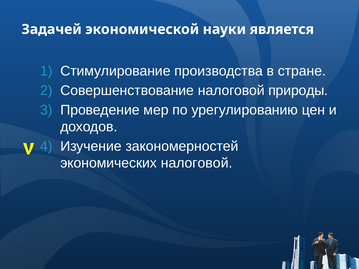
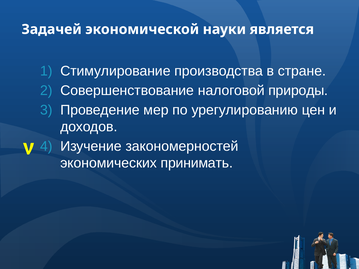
экономических налоговой: налоговой -> принимать
